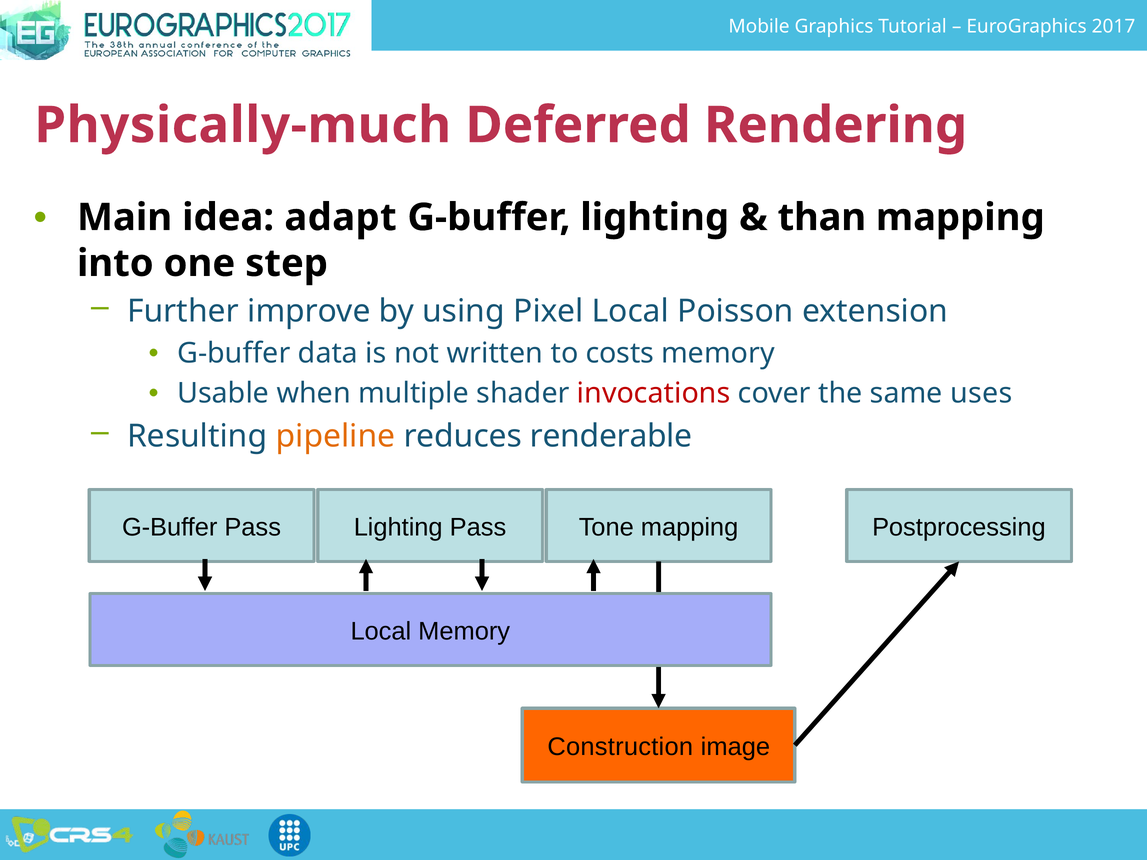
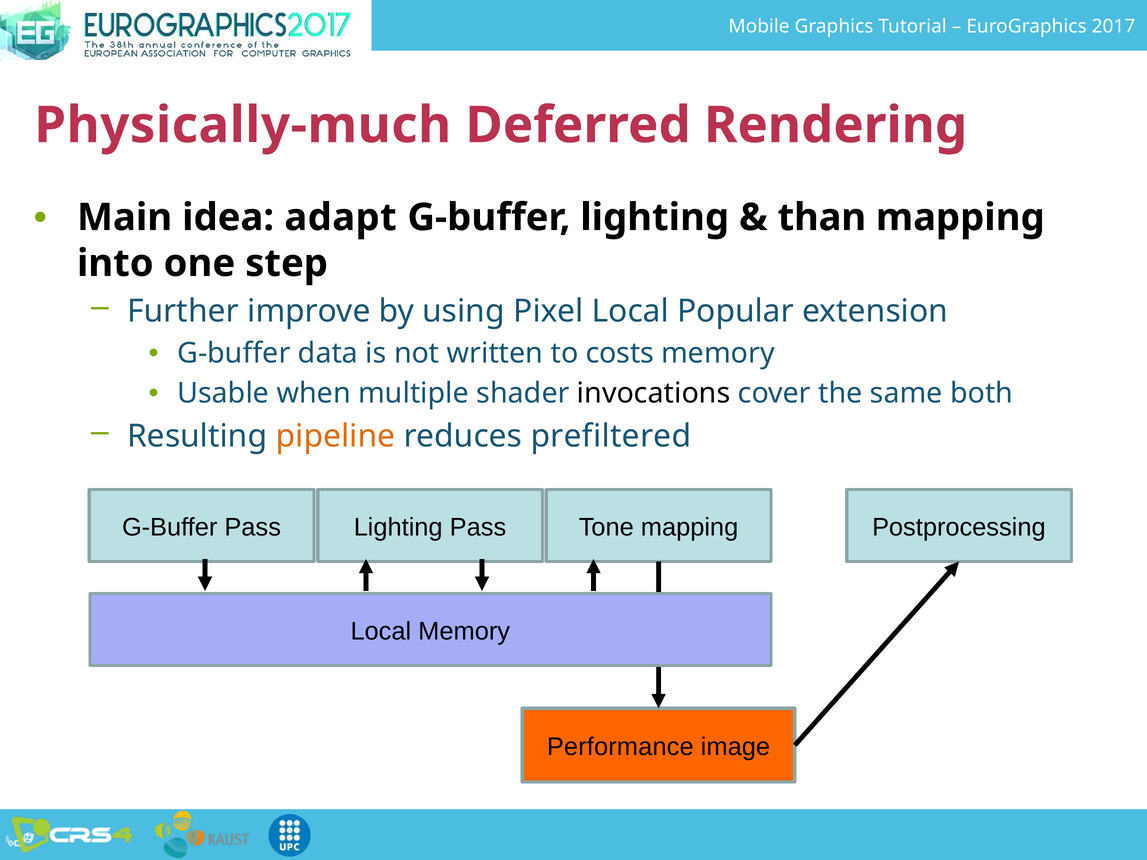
Poisson: Poisson -> Popular
invocations colour: red -> black
uses: uses -> both
renderable: renderable -> prefiltered
Construction: Construction -> Performance
